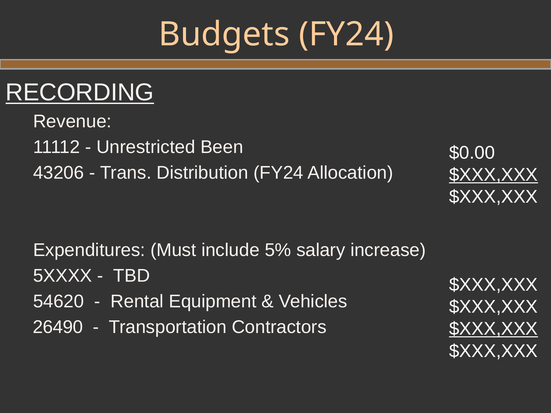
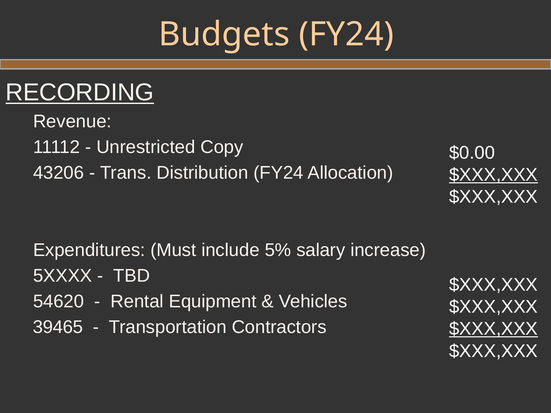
Been: Been -> Copy
26490: 26490 -> 39465
